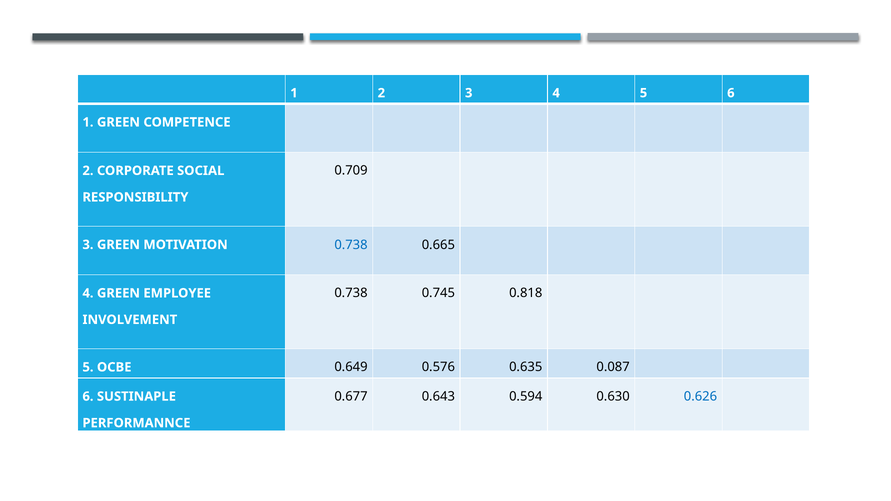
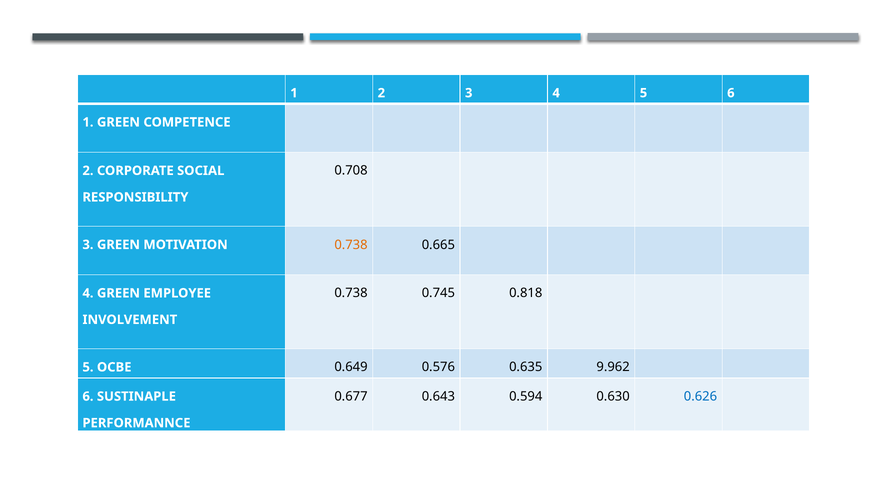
0.709: 0.709 -> 0.708
0.738 at (351, 245) colour: blue -> orange
0.087: 0.087 -> 9.962
